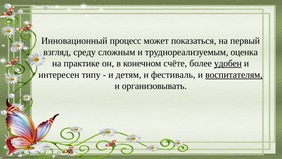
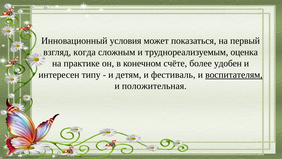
процесс: процесс -> условия
среду: среду -> когда
удобен underline: present -> none
организовывать: организовывать -> положительная
